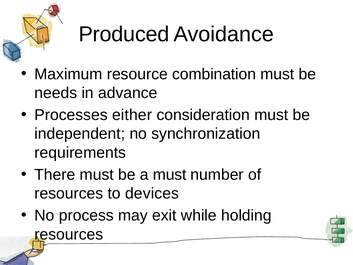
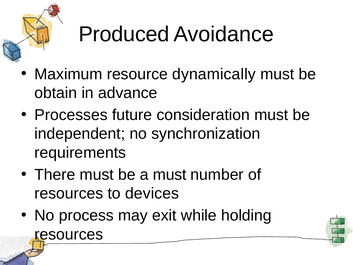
combination: combination -> dynamically
needs: needs -> obtain
either: either -> future
